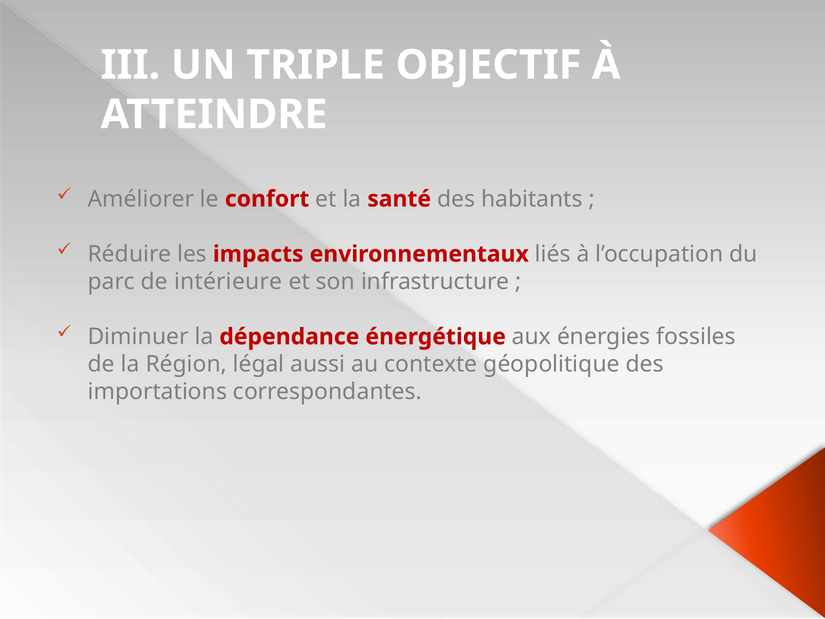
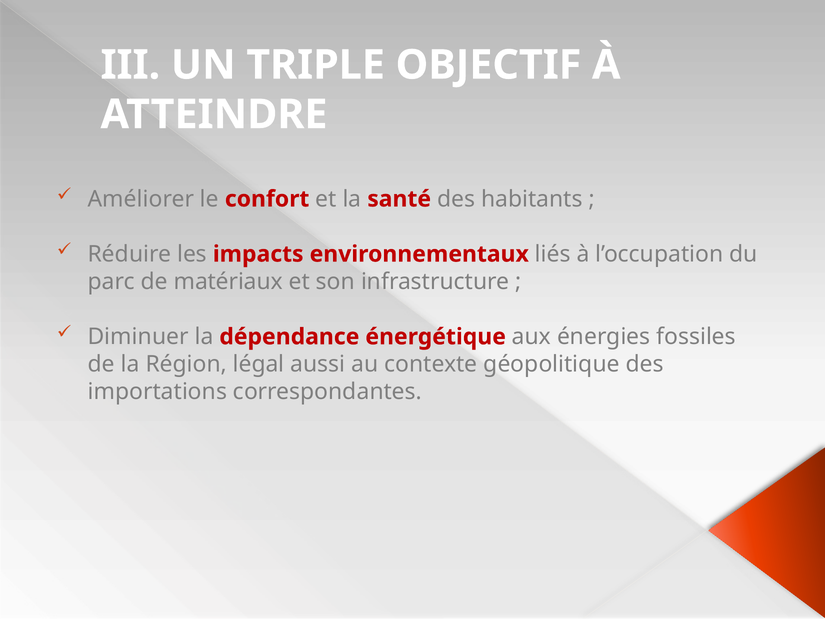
intérieure: intérieure -> matériaux
